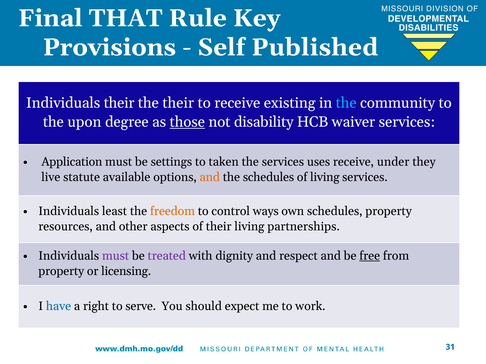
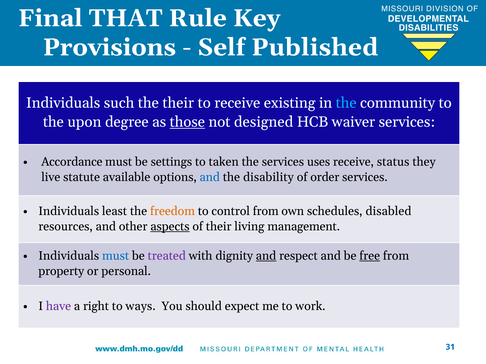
Individuals their: their -> such
disability: disability -> designed
Application: Application -> Accordance
under: under -> status
and at (210, 178) colour: orange -> blue
the schedules: schedules -> disability
of living: living -> order
control ways: ways -> from
schedules property: property -> disabled
aspects underline: none -> present
partnerships: partnerships -> management
must at (116, 256) colour: purple -> blue
and at (266, 256) underline: none -> present
licensing: licensing -> personal
have colour: blue -> purple
serve: serve -> ways
